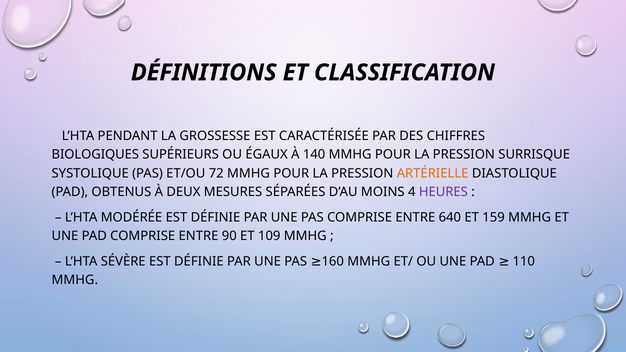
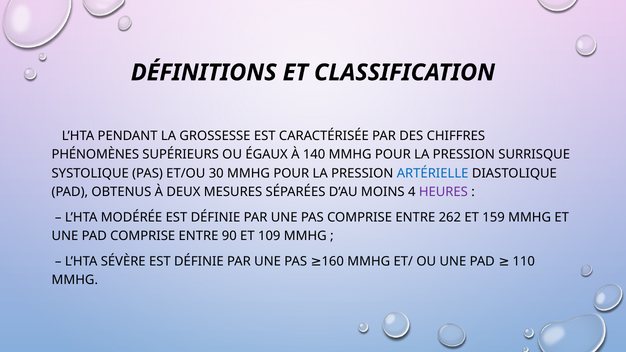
BIOLOGIQUES: BIOLOGIQUES -> PHÉNOMÈNES
72: 72 -> 30
ARTÉRIELLE colour: orange -> blue
640: 640 -> 262
